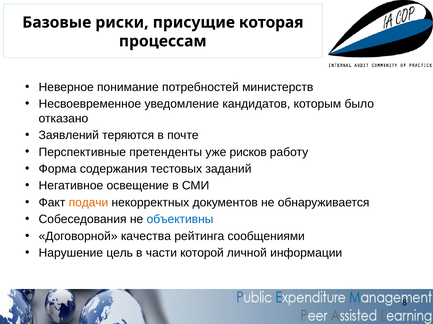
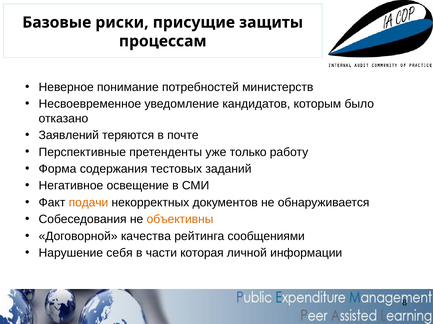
которая: которая -> защиты
рисков: рисков -> только
объективны colour: blue -> orange
цель: цель -> себя
которой: которой -> которая
